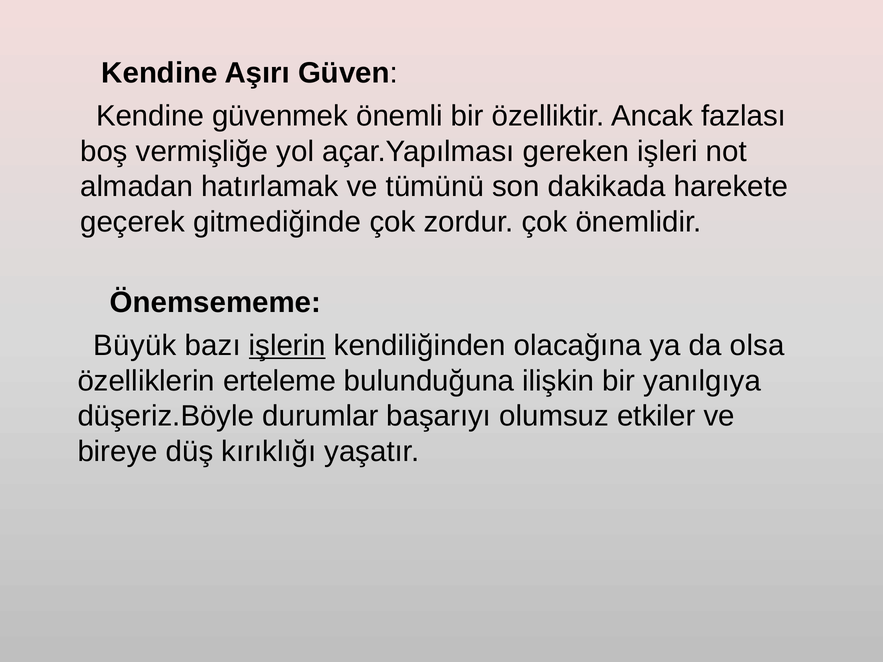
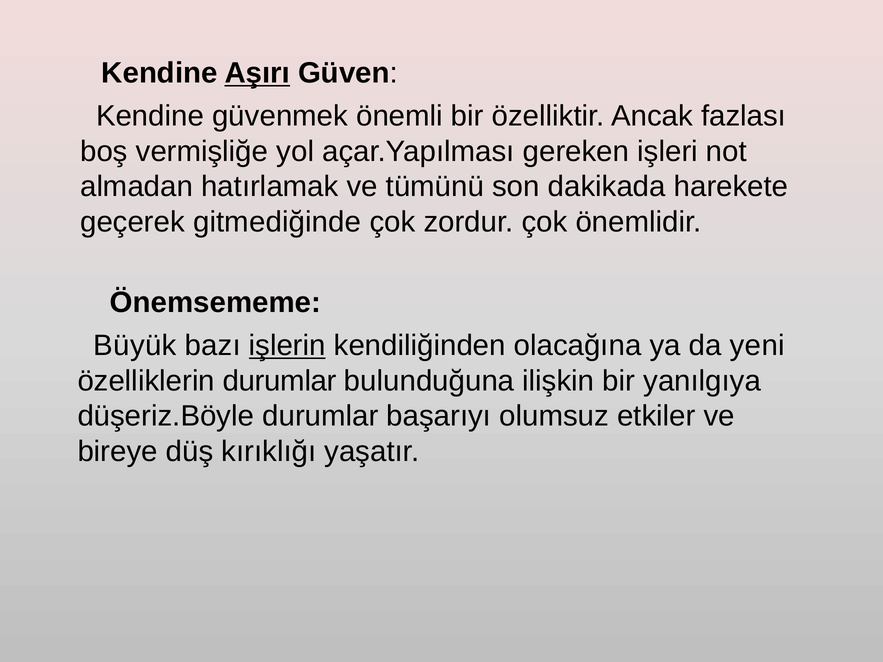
Aşırı underline: none -> present
olsa: olsa -> yeni
özelliklerin erteleme: erteleme -> durumlar
